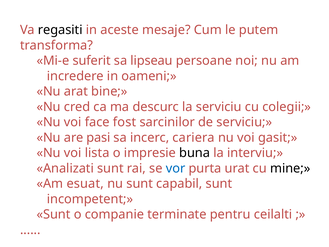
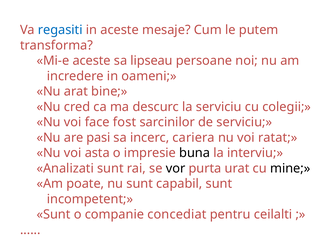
regasiti colour: black -> blue
Mi-e suferit: suferit -> aceste
gasit: gasit -> ratat
lista: lista -> asta
vor colour: blue -> black
esuat: esuat -> poate
terminate: terminate -> concediat
